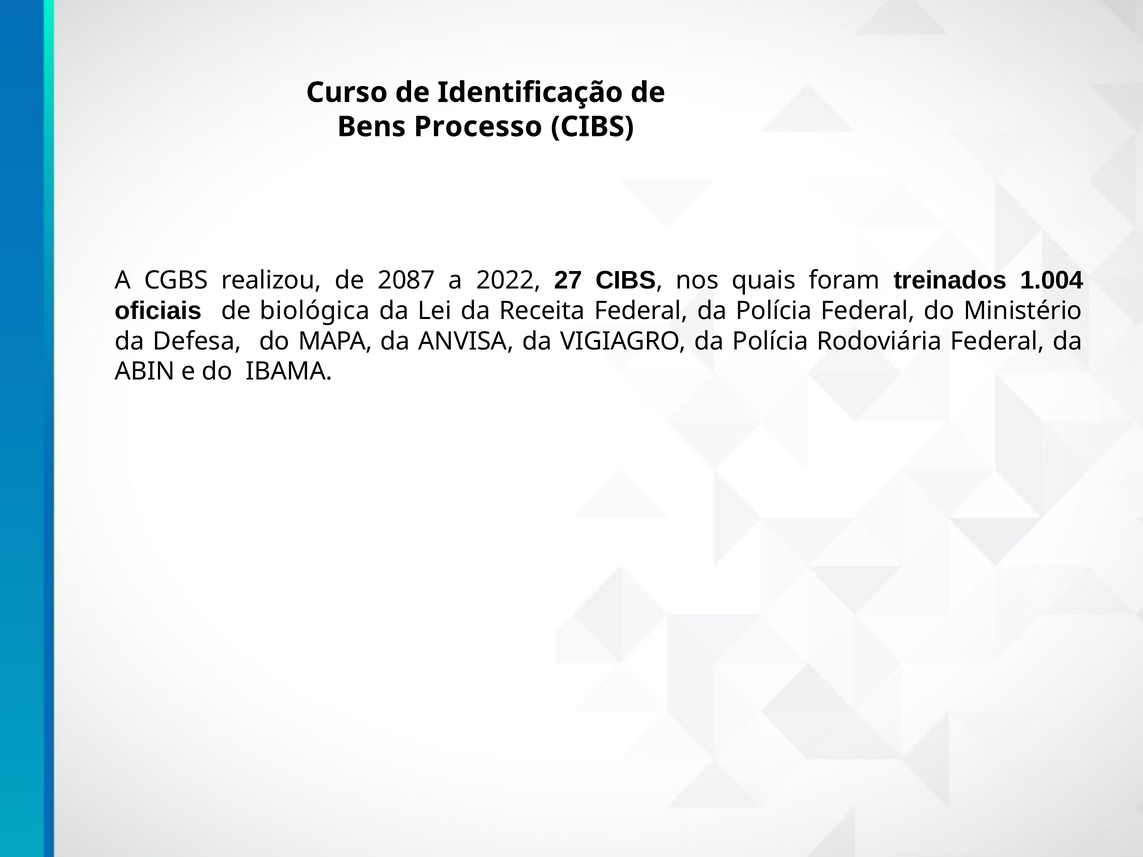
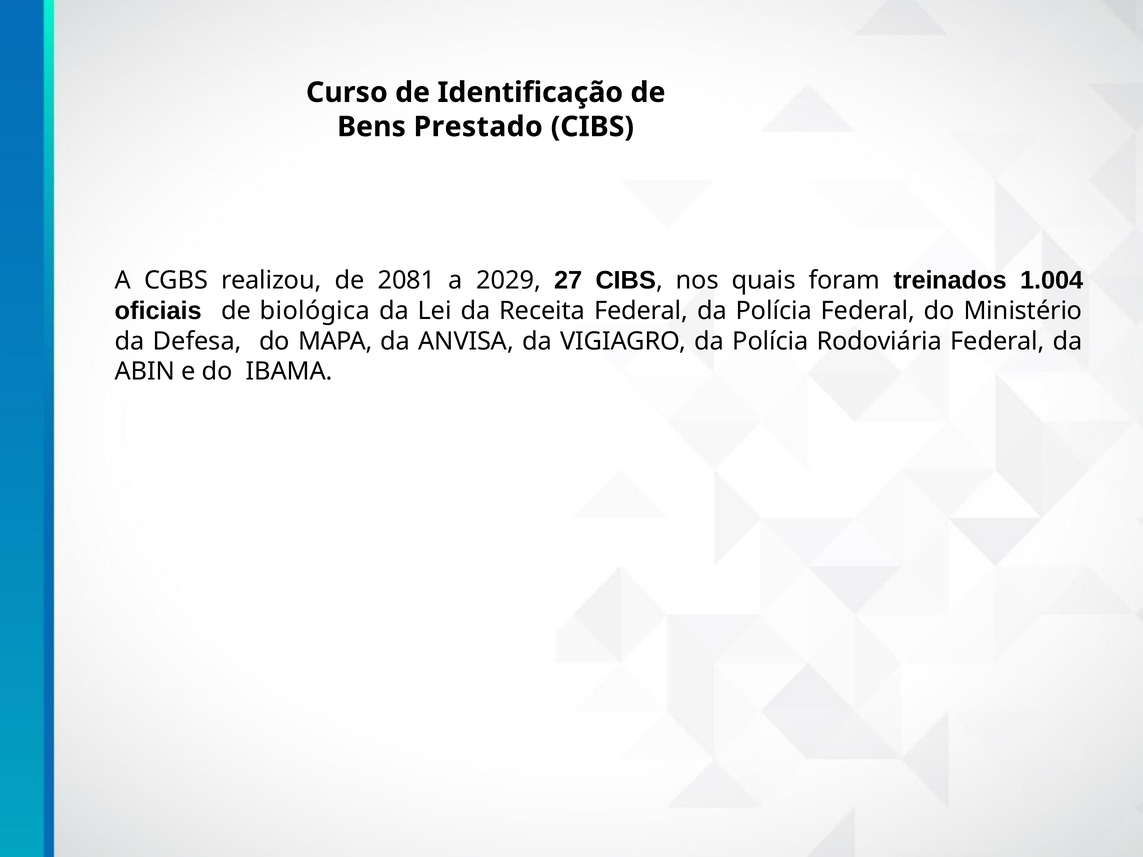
Processo: Processo -> Prestado
2087: 2087 -> 2081
2022: 2022 -> 2029
